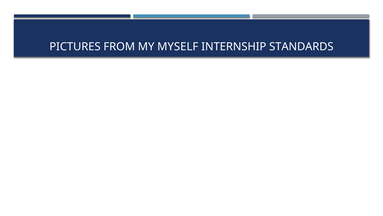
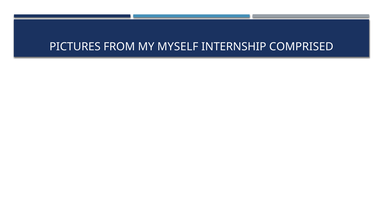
STANDARDS: STANDARDS -> COMPRISED
